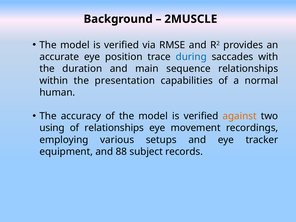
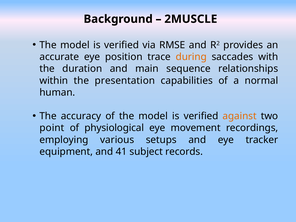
during colour: blue -> orange
using: using -> point
of relationships: relationships -> physiological
88: 88 -> 41
